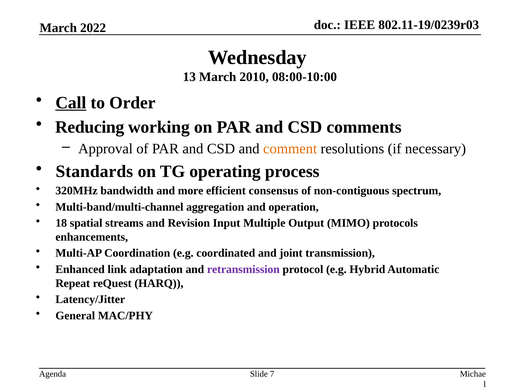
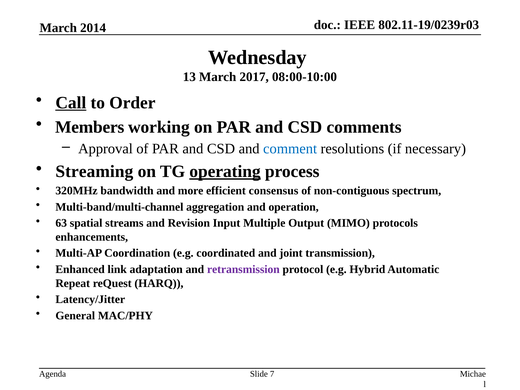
2022: 2022 -> 2014
2010: 2010 -> 2017
Reducing: Reducing -> Members
comment colour: orange -> blue
Standards: Standards -> Streaming
operating underline: none -> present
18: 18 -> 63
